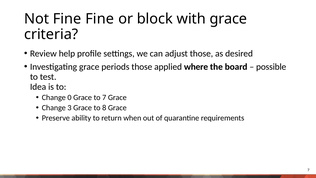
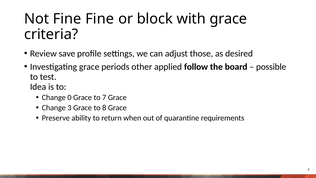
help: help -> save
periods those: those -> other
where: where -> follow
